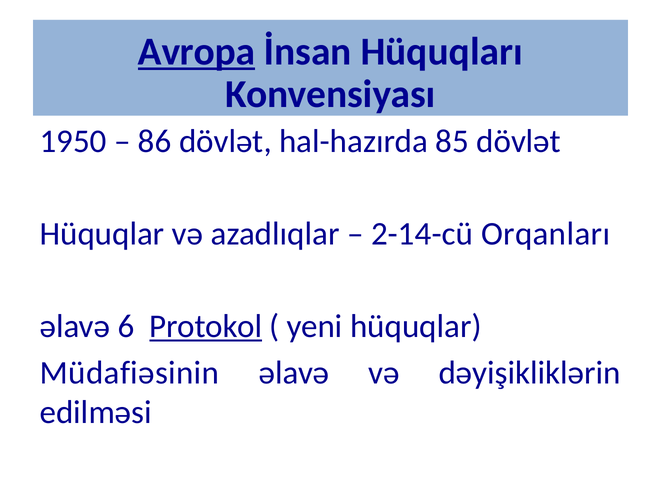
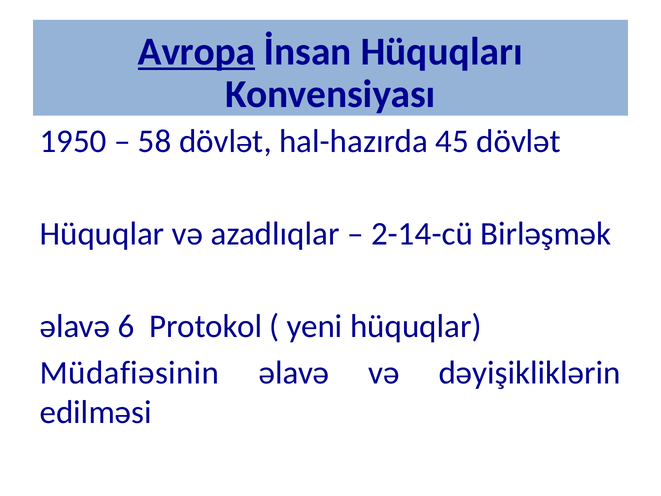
86: 86 -> 58
85: 85 -> 45
Orqanları: Orqanları -> Birləşmək
Protokol underline: present -> none
